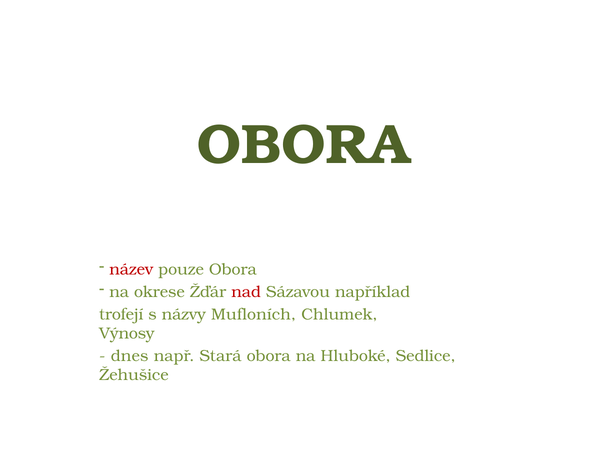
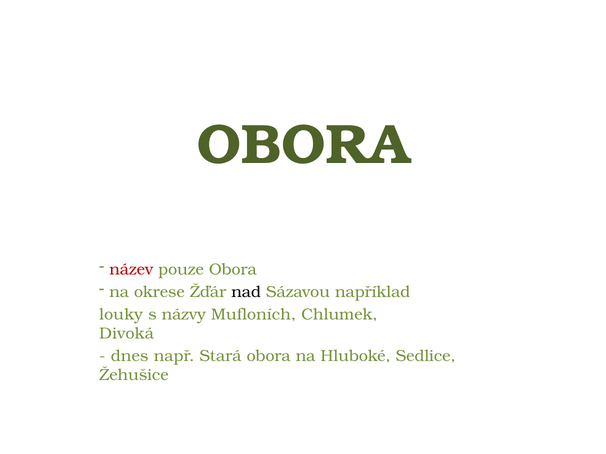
nad colour: red -> black
trofejí: trofejí -> louky
Výnosy: Výnosy -> Divoká
